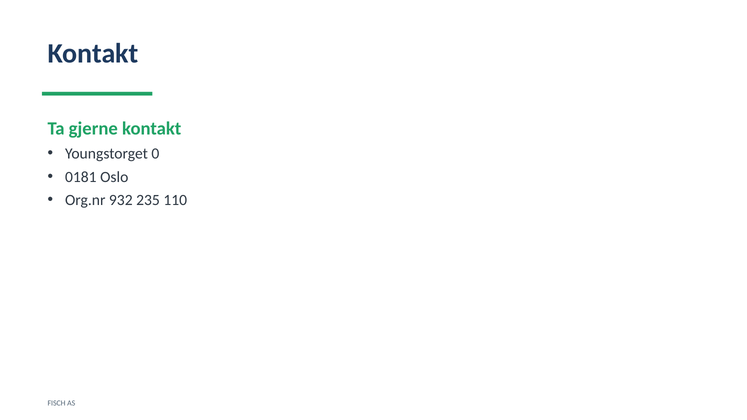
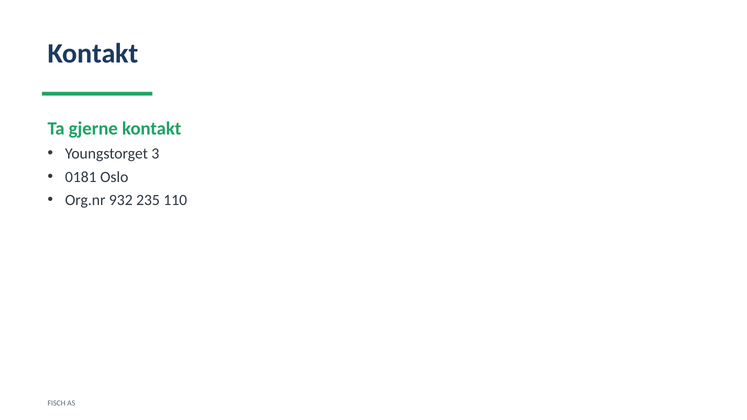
0: 0 -> 3
